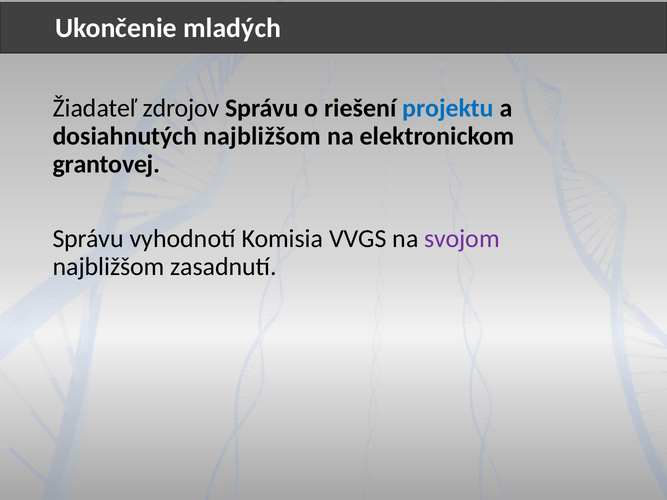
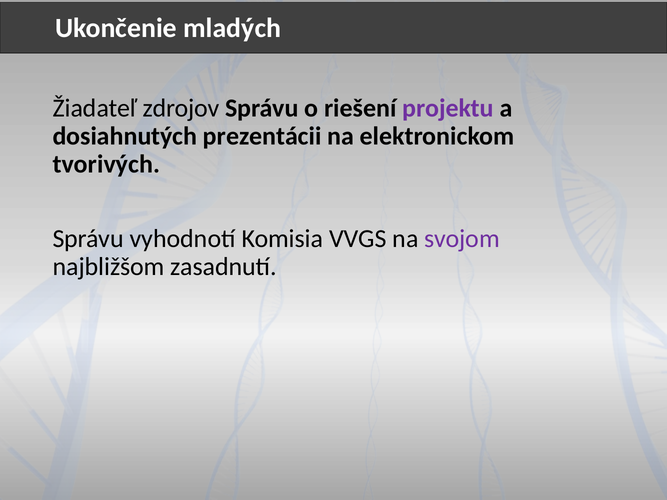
projektu colour: blue -> purple
dosiahnutých najbližšom: najbližšom -> prezentácii
grantovej: grantovej -> tvorivých
